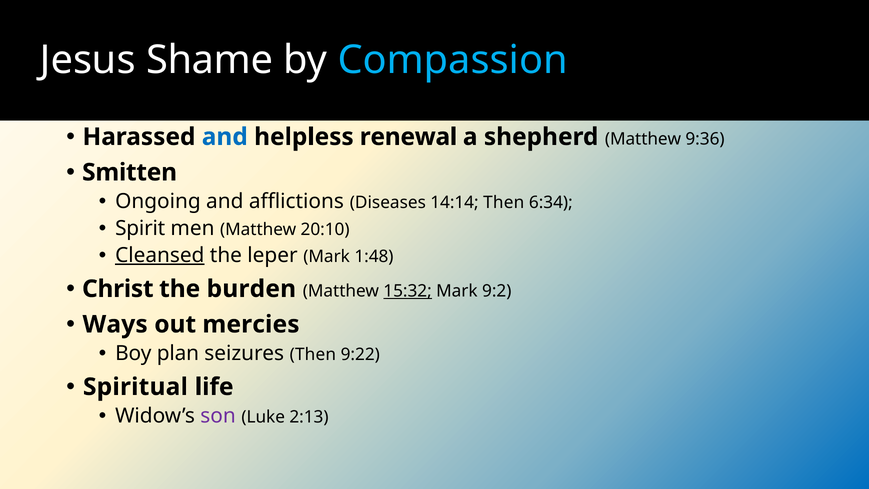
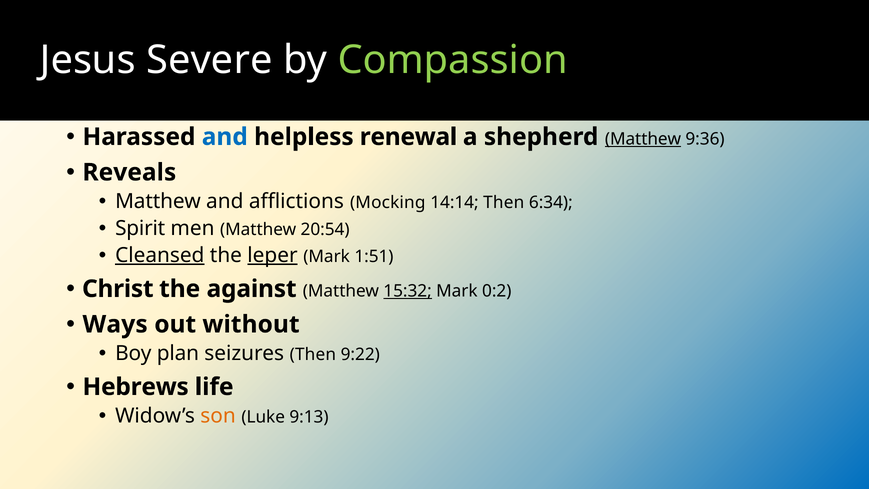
Shame: Shame -> Severe
Compassion colour: light blue -> light green
Matthew at (643, 139) underline: none -> present
Smitten: Smitten -> Reveals
Ongoing at (158, 201): Ongoing -> Matthew
Diseases: Diseases -> Mocking
20:10: 20:10 -> 20:54
leper underline: none -> present
1:48: 1:48 -> 1:51
burden: burden -> against
9:2: 9:2 -> 0:2
mercies: mercies -> without
Spiritual: Spiritual -> Hebrews
son colour: purple -> orange
2:13: 2:13 -> 9:13
